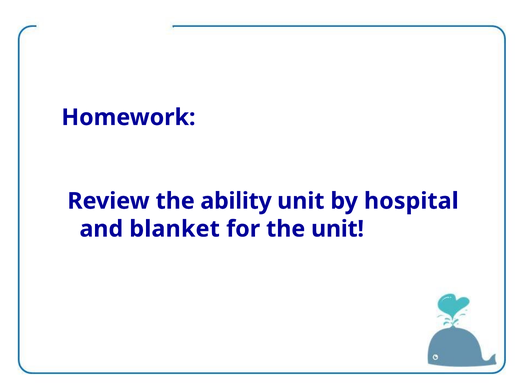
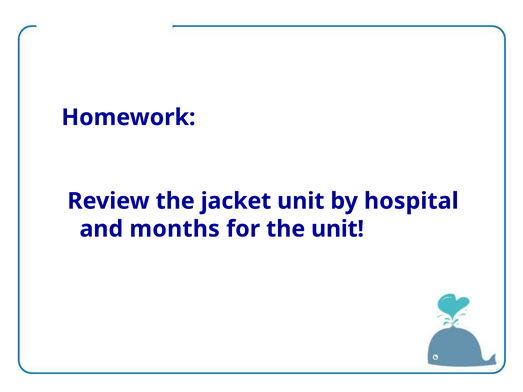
ability: ability -> jacket
blanket: blanket -> months
